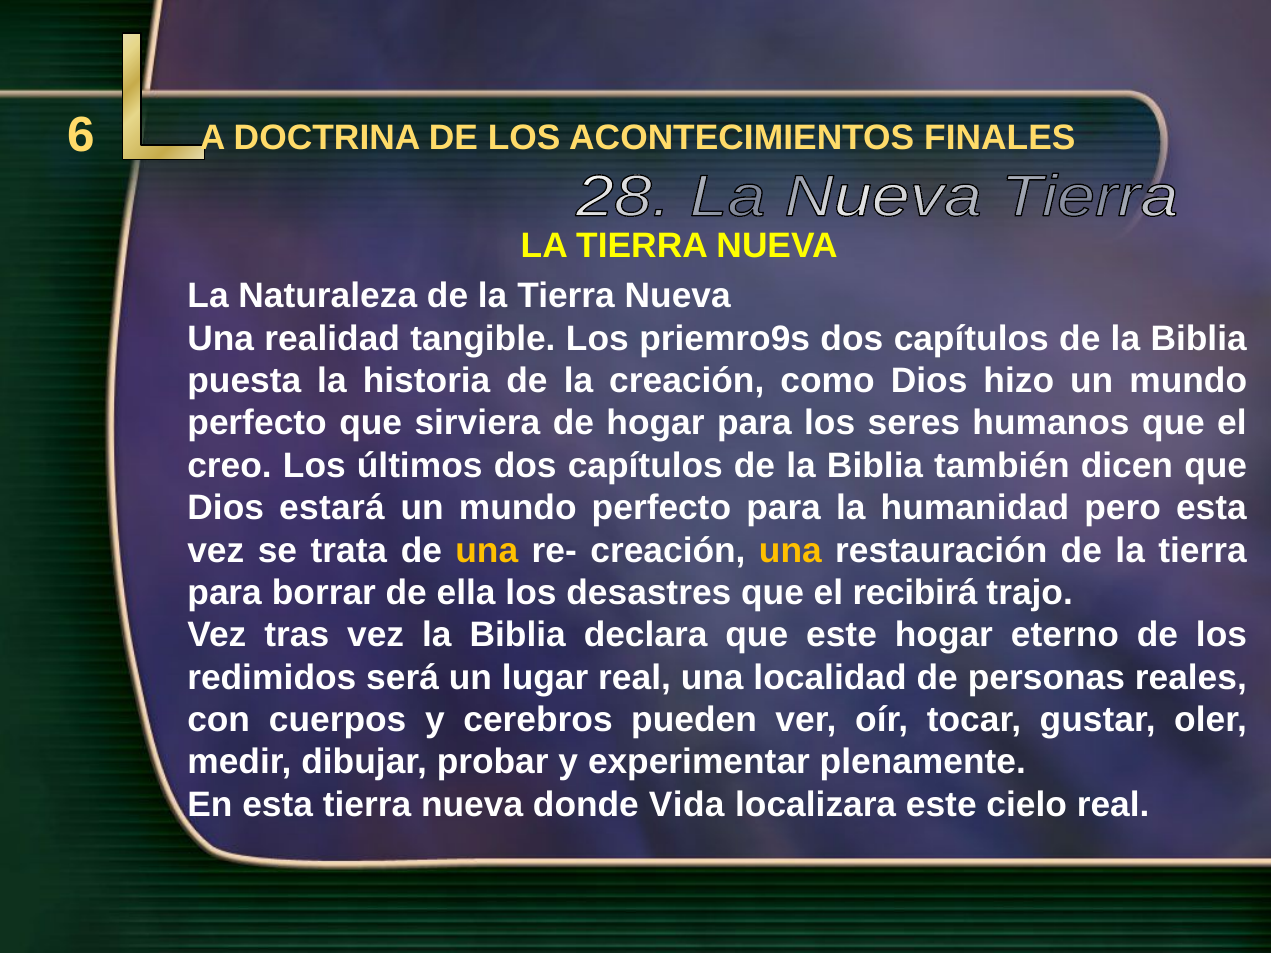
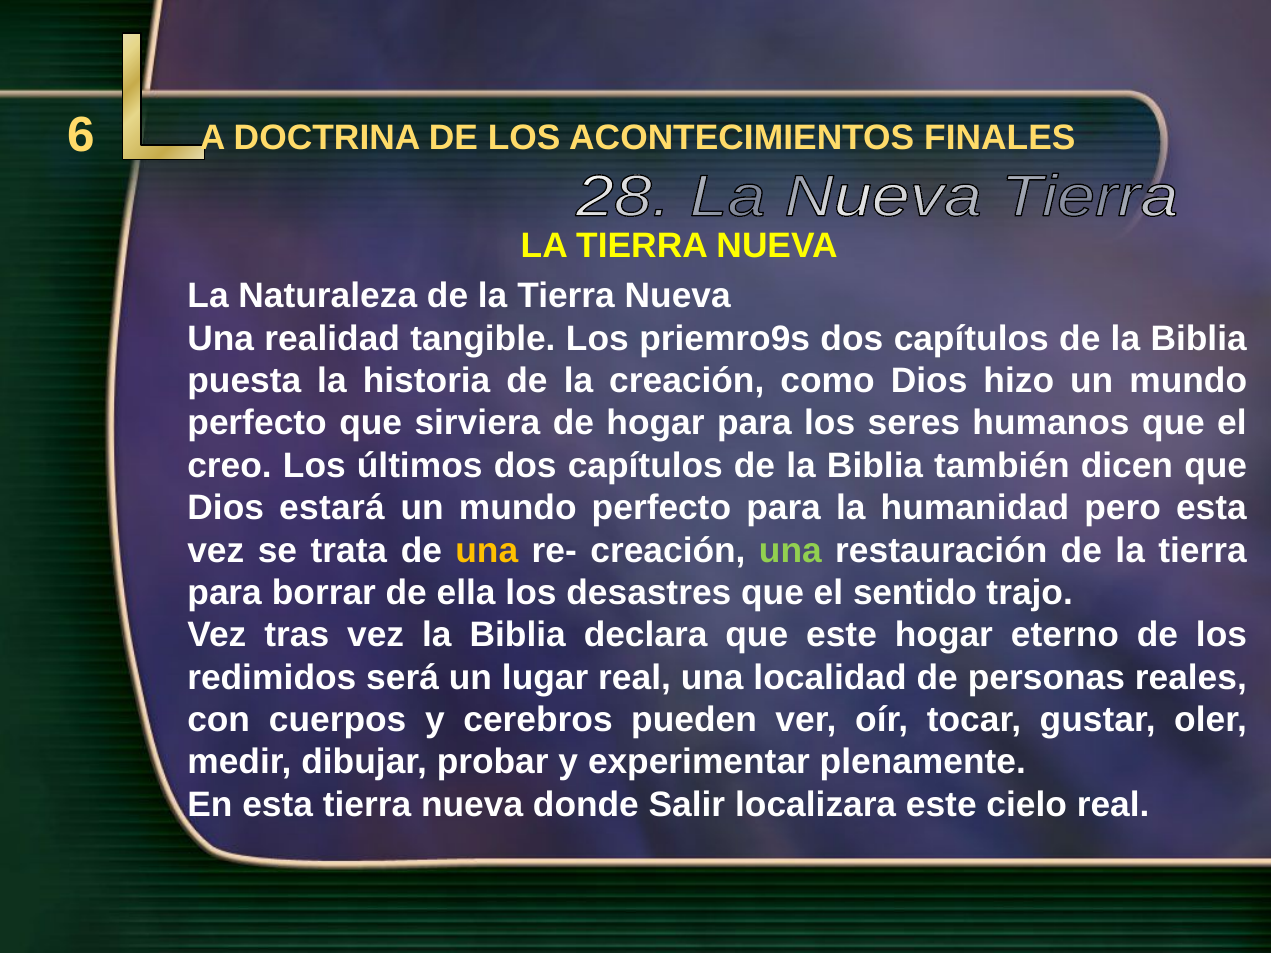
una at (790, 551) colour: yellow -> light green
recibirá: recibirá -> sentido
Vida: Vida -> Salir
